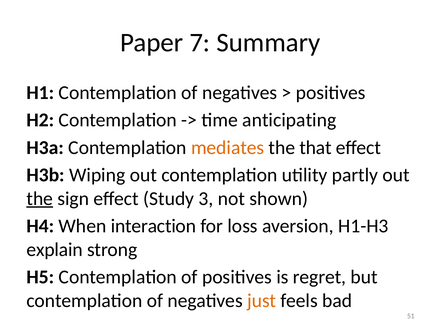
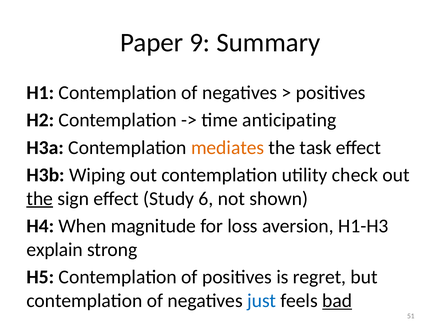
7: 7 -> 9
that: that -> task
partly: partly -> check
3: 3 -> 6
interaction: interaction -> magnitude
just colour: orange -> blue
bad underline: none -> present
